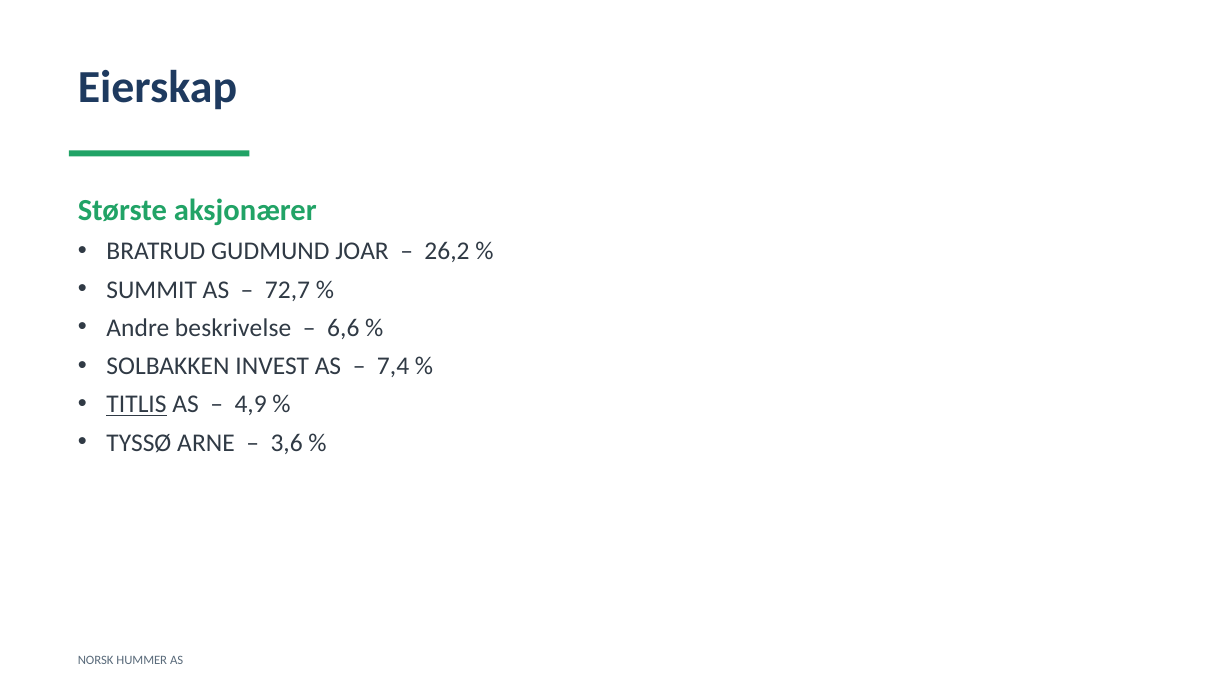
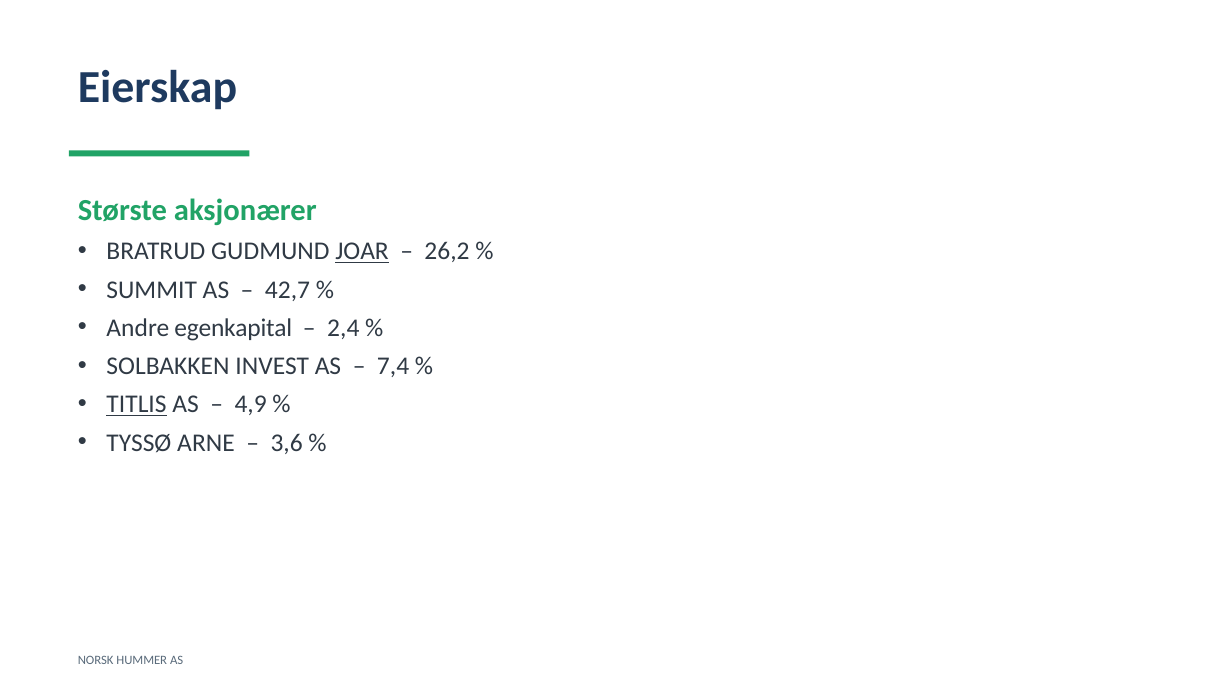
JOAR underline: none -> present
72,7: 72,7 -> 42,7
beskrivelse: beskrivelse -> egenkapital
6,6: 6,6 -> 2,4
